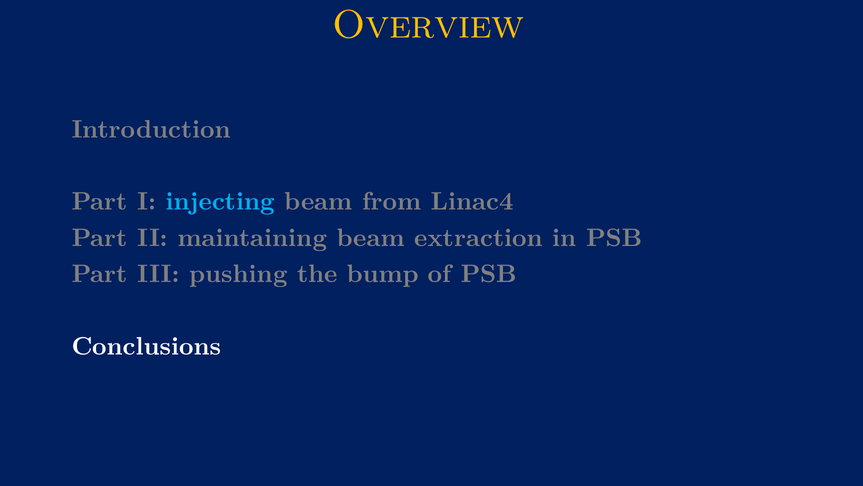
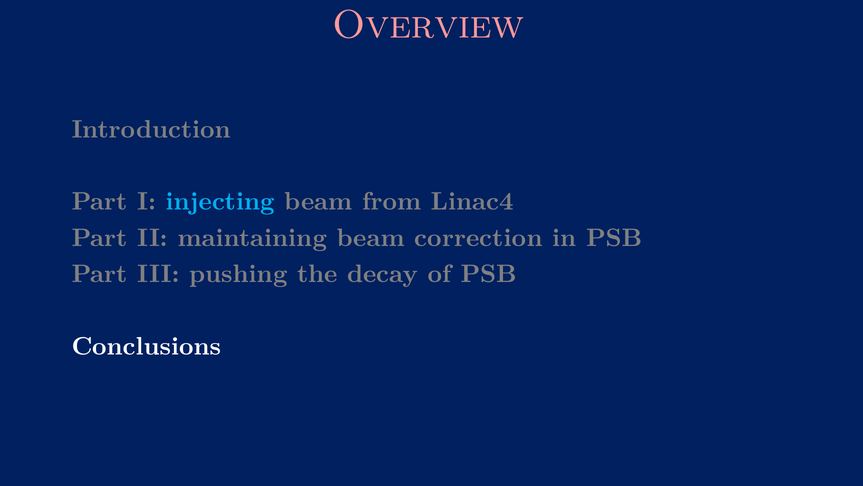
Overview colour: yellow -> pink
extraction: extraction -> correction
bump: bump -> decay
